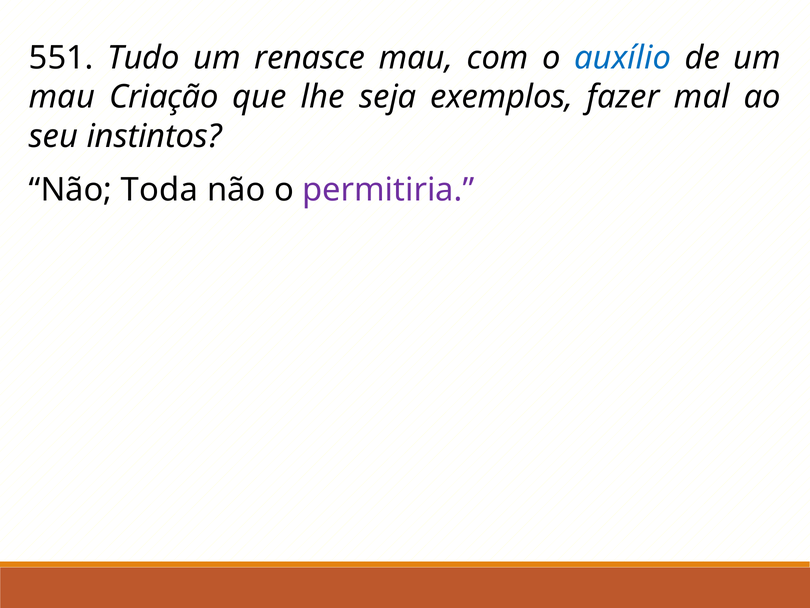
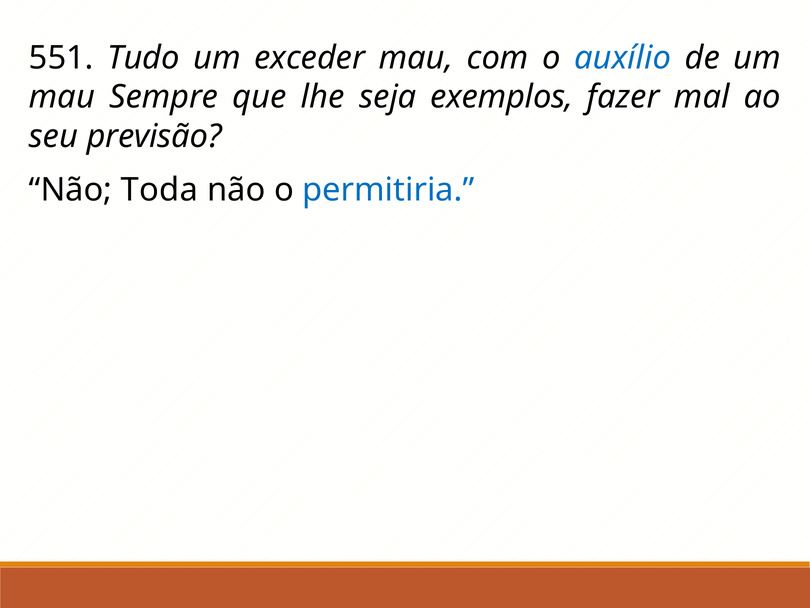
renasce: renasce -> exceder
Criação: Criação -> Sempre
instintos: instintos -> previsão
permitiria colour: purple -> blue
